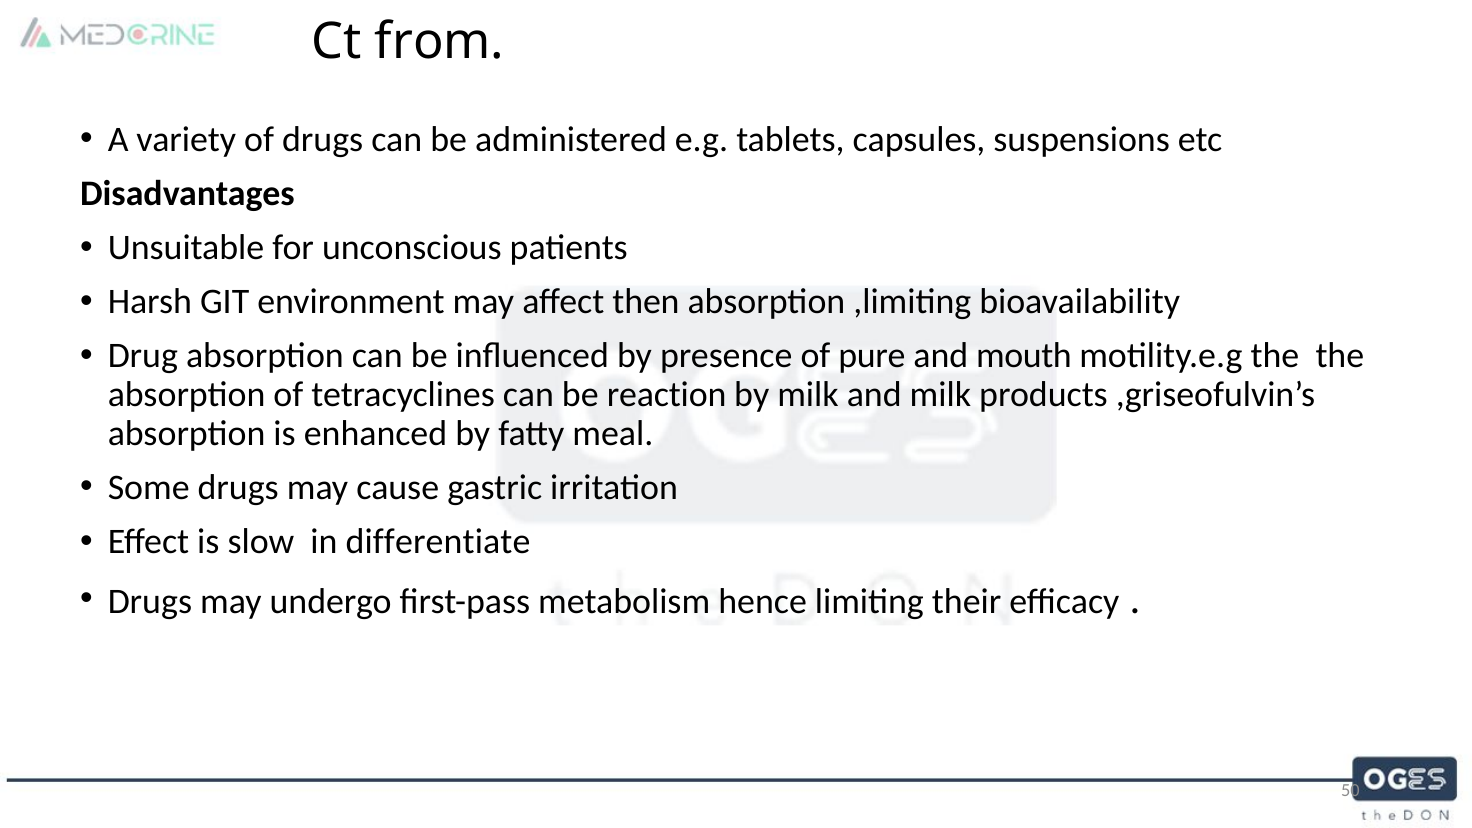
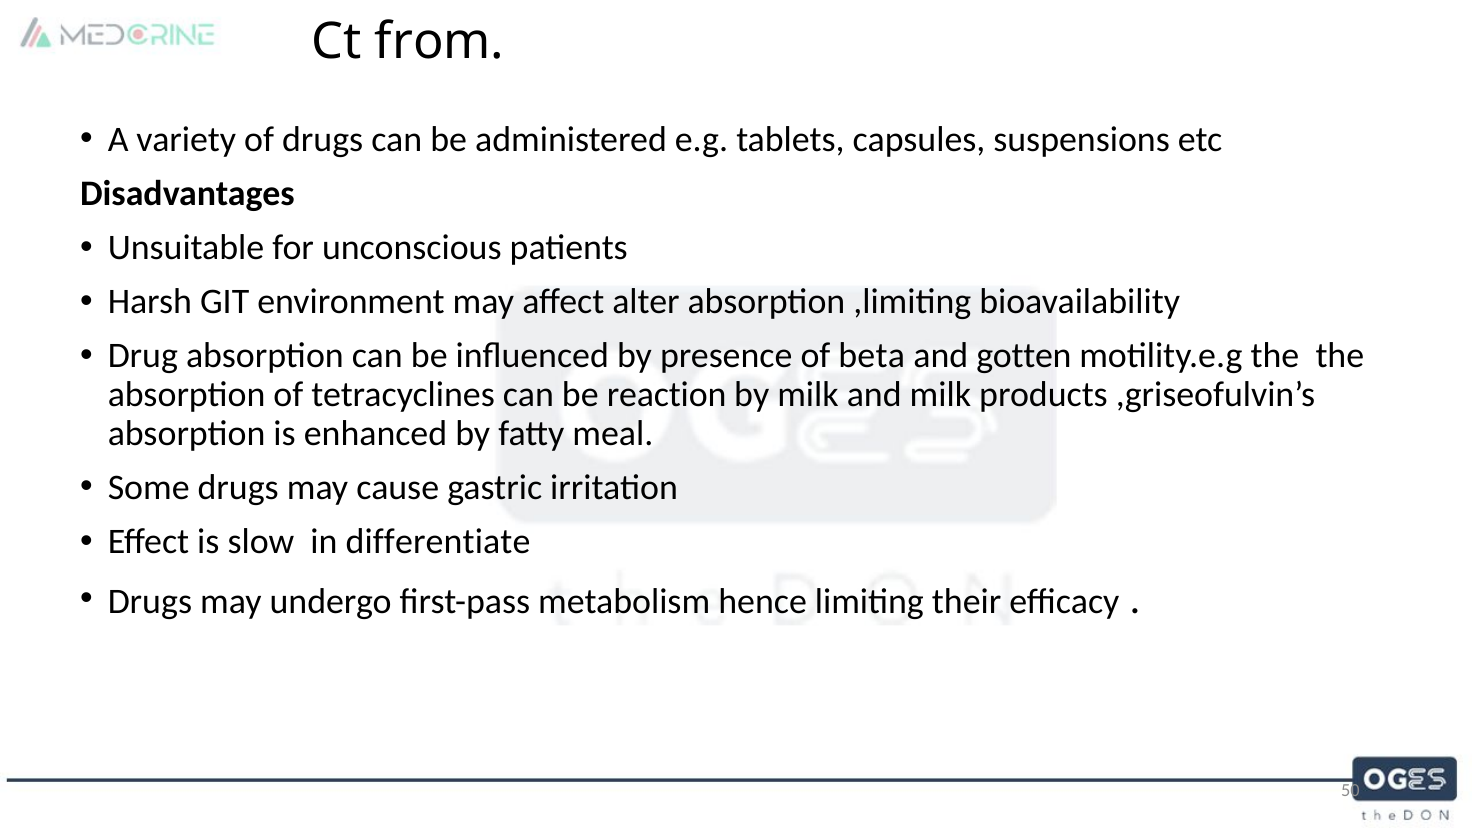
then: then -> alter
pure: pure -> beta
mouth: mouth -> gotten
